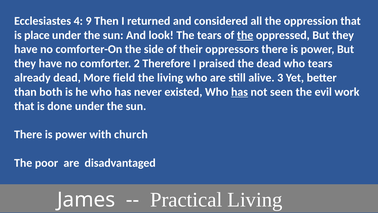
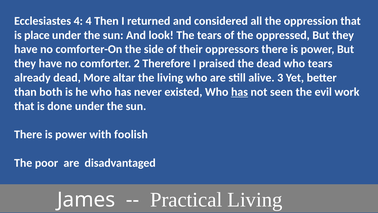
4 9: 9 -> 4
the at (245, 35) underline: present -> none
field: field -> altar
church: church -> foolish
